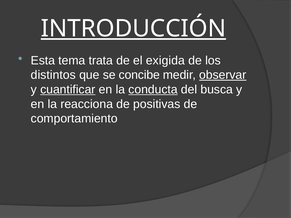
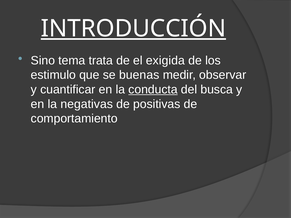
Esta: Esta -> Sino
distintos: distintos -> estimulo
concibe: concibe -> buenas
observar underline: present -> none
cuantificar underline: present -> none
reacciona: reacciona -> negativas
